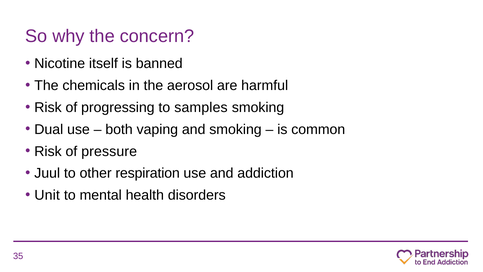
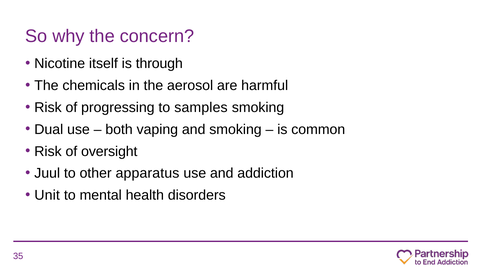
banned: banned -> through
pressure: pressure -> oversight
respiration: respiration -> apparatus
